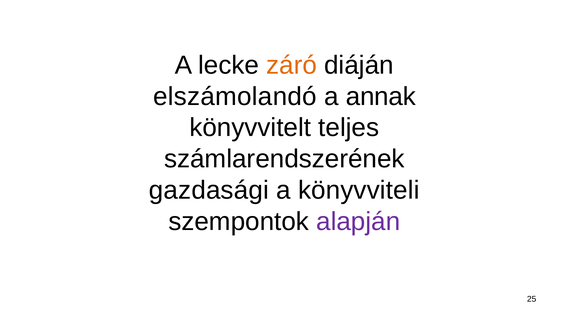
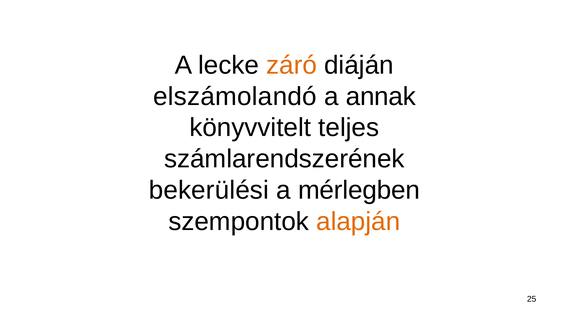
gazdasági: gazdasági -> bekerülési
könyvviteli: könyvviteli -> mérlegben
alapján colour: purple -> orange
